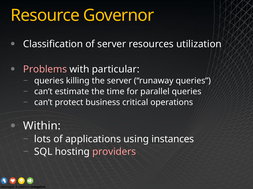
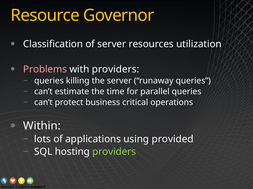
with particular: particular -> providers
instances: instances -> provided
providers at (114, 152) colour: pink -> light green
